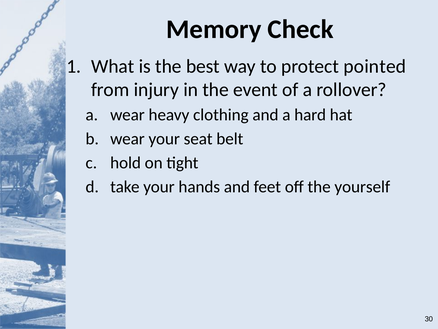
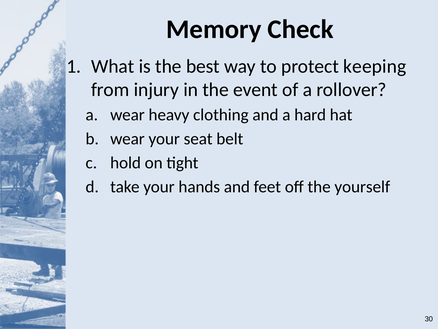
pointed: pointed -> keeping
